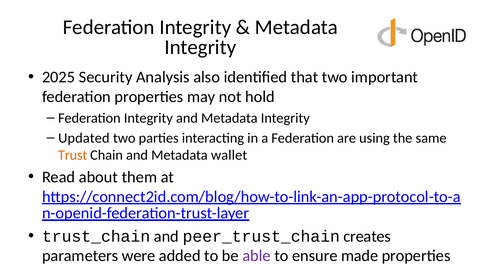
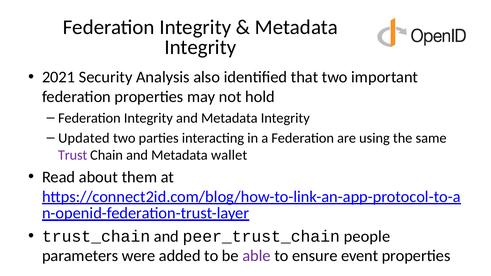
2025: 2025 -> 2021
Trust colour: orange -> purple
creates: creates -> people
made: made -> event
